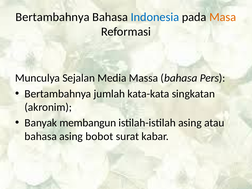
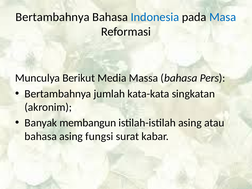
Masa colour: orange -> blue
Sejalan: Sejalan -> Berikut
bobot: bobot -> fungsi
